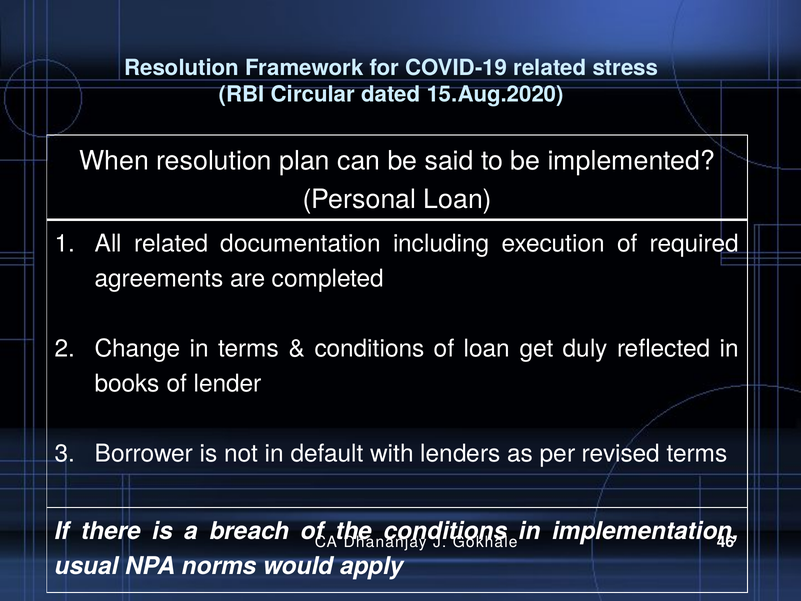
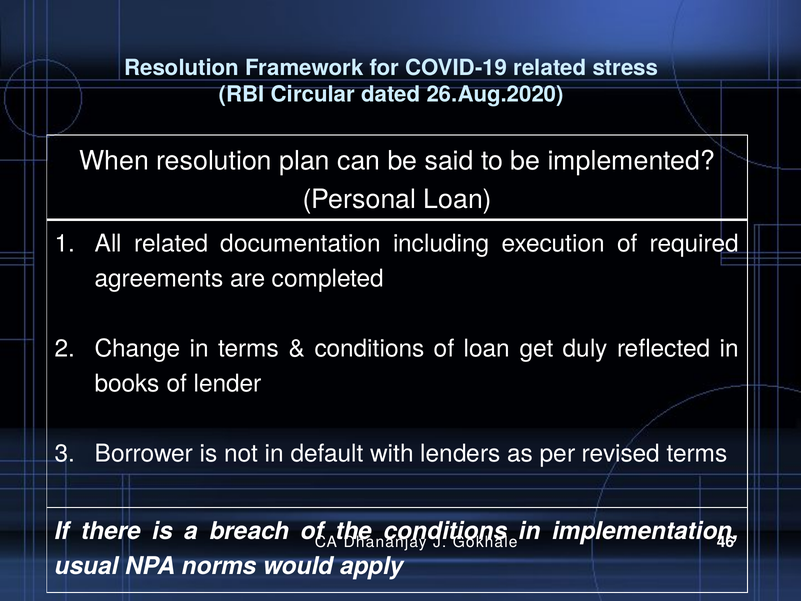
15.Aug.2020: 15.Aug.2020 -> 26.Aug.2020
